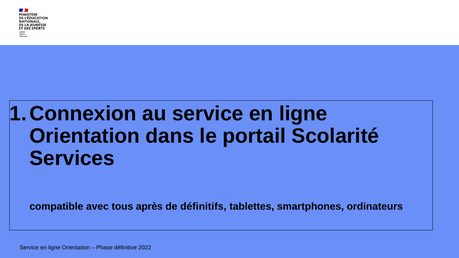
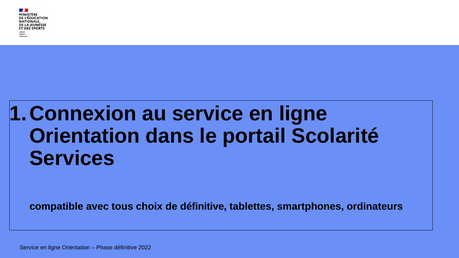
après: après -> choix
de définitifs: définitifs -> définitive
